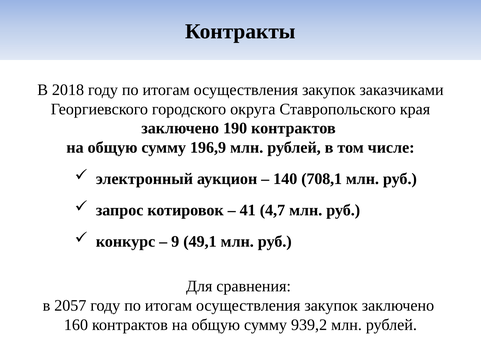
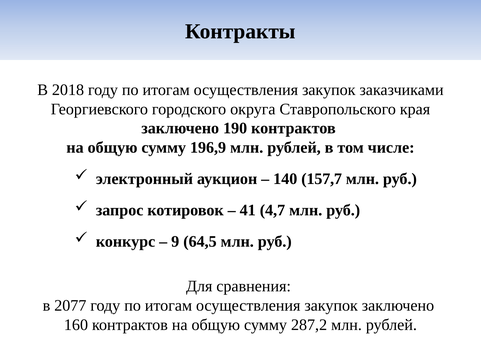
708,1: 708,1 -> 157,7
49,1: 49,1 -> 64,5
2057: 2057 -> 2077
939,2: 939,2 -> 287,2
